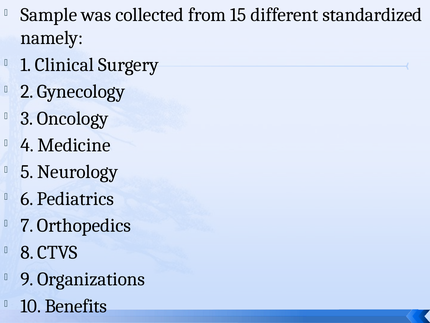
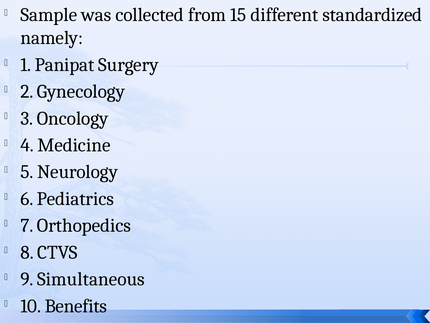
Clinical: Clinical -> Panipat
Organizations: Organizations -> Simultaneous
